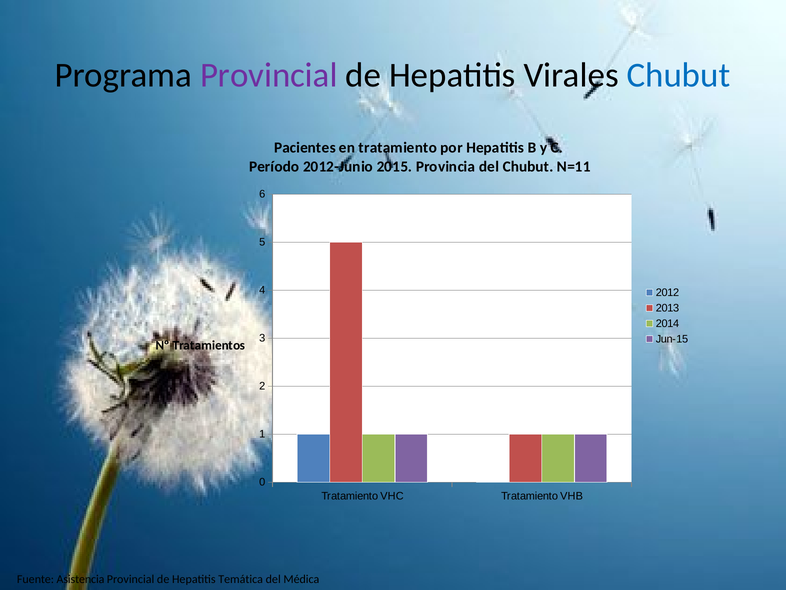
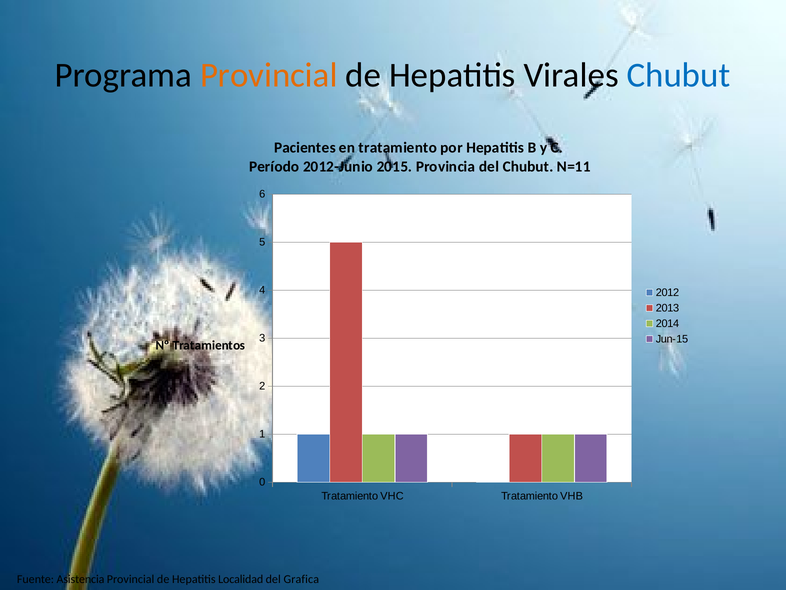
Provincial at (269, 75) colour: purple -> orange
Temática: Temática -> Localidad
Médica: Médica -> Grafica
